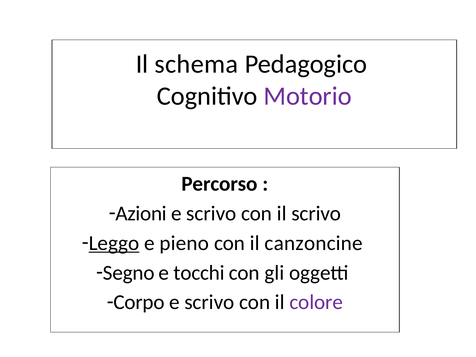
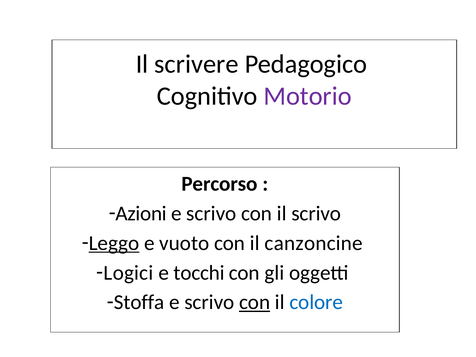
schema: schema -> scrivere
pieno: pieno -> vuoto
Segno: Segno -> Logici
Corpo: Corpo -> Stoffa
con at (255, 302) underline: none -> present
colore colour: purple -> blue
